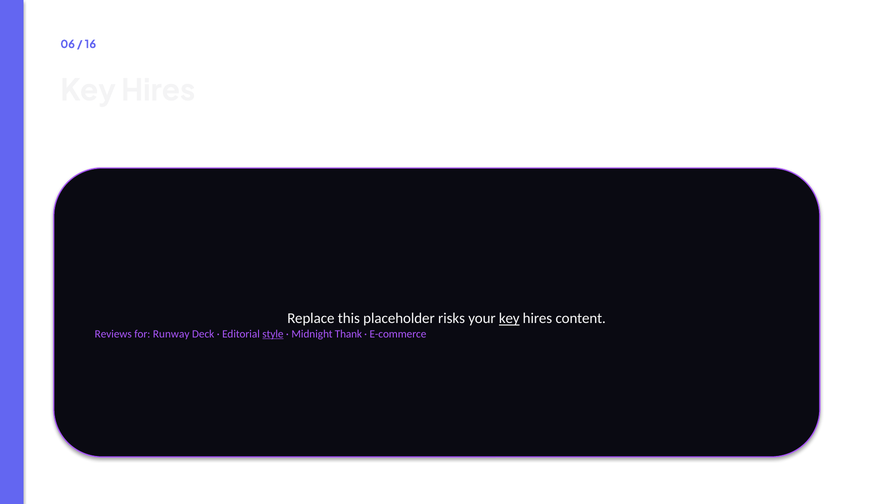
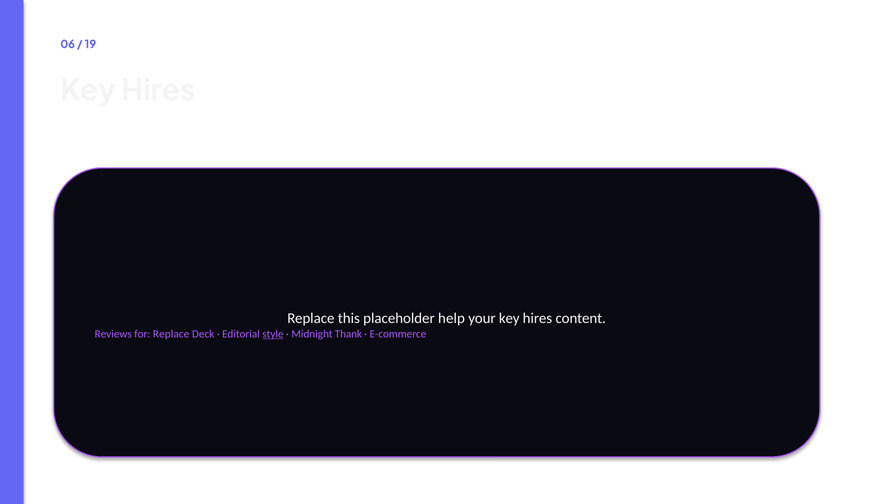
16: 16 -> 19
risks: risks -> help
key at (509, 319) underline: present -> none
for Runway: Runway -> Replace
